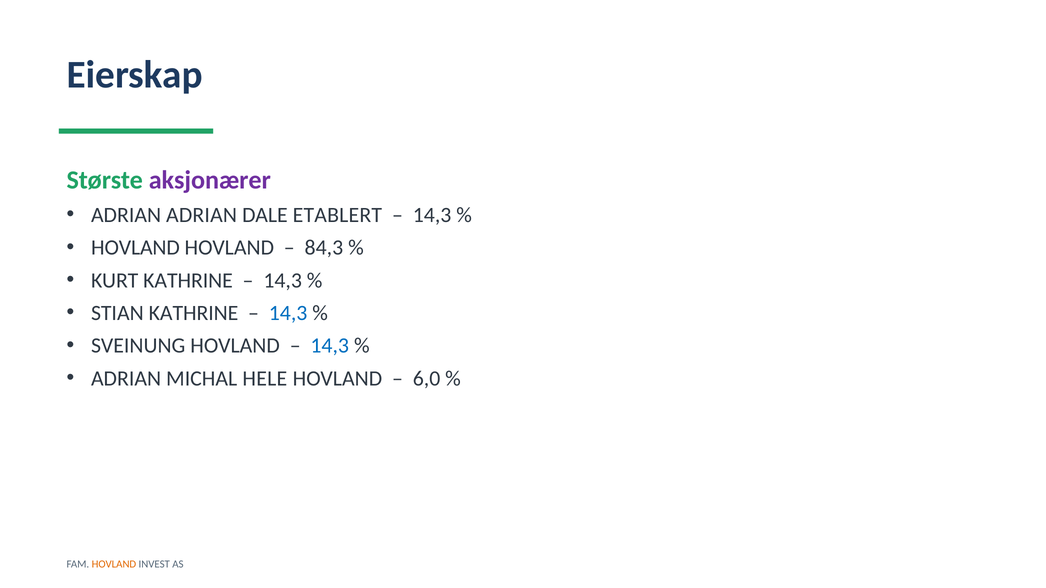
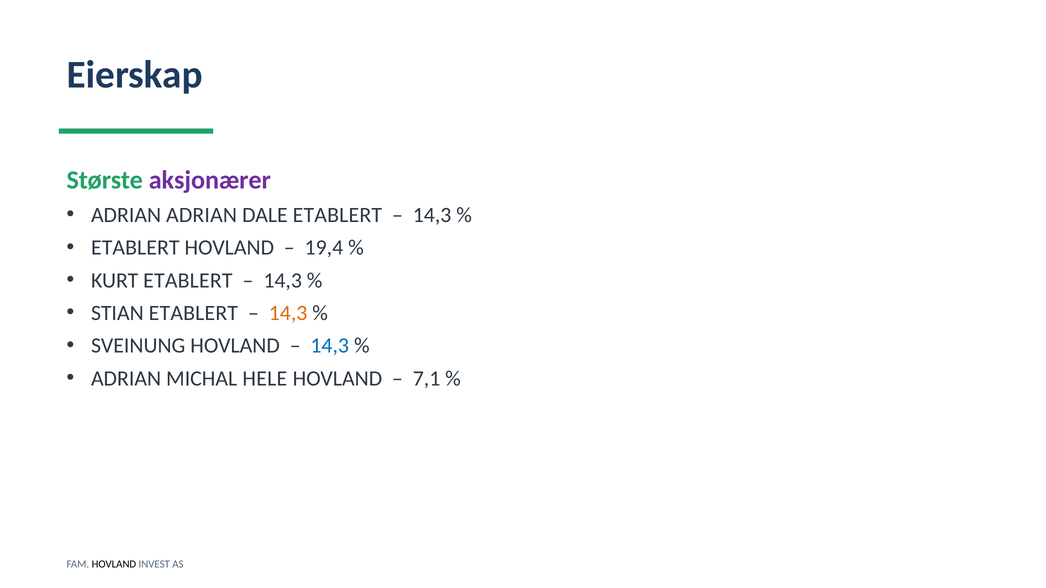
HOVLAND at (135, 248): HOVLAND -> ETABLERT
84,3: 84,3 -> 19,4
KURT KATHRINE: KATHRINE -> ETABLERT
STIAN KATHRINE: KATHRINE -> ETABLERT
14,3 at (288, 313) colour: blue -> orange
6,0: 6,0 -> 7,1
HOVLAND at (114, 565) colour: orange -> black
